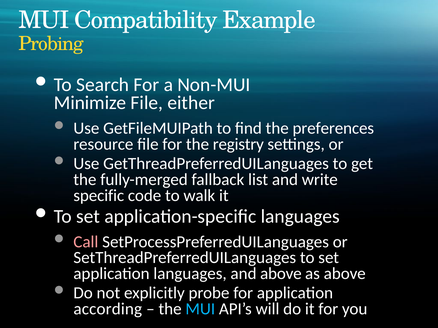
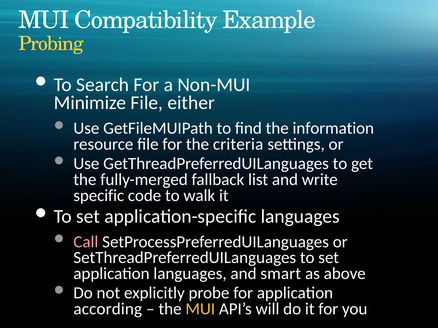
preferences: preferences -> information
registry: registry -> criteria
and above: above -> smart
MUI at (200, 309) colour: light blue -> yellow
